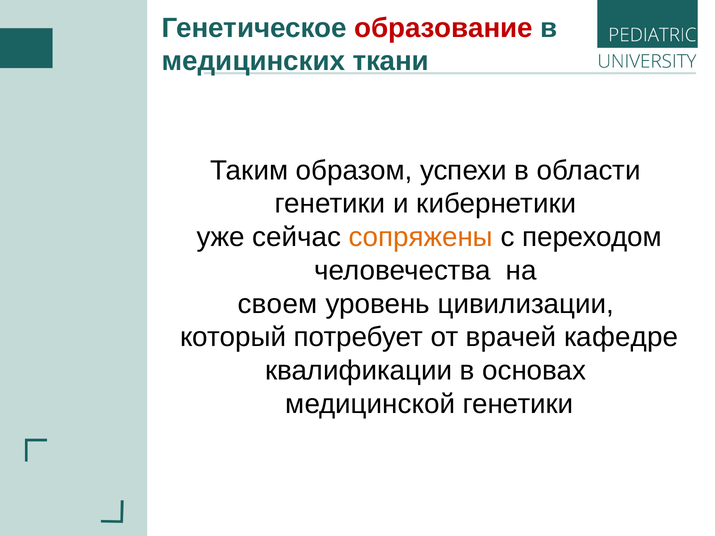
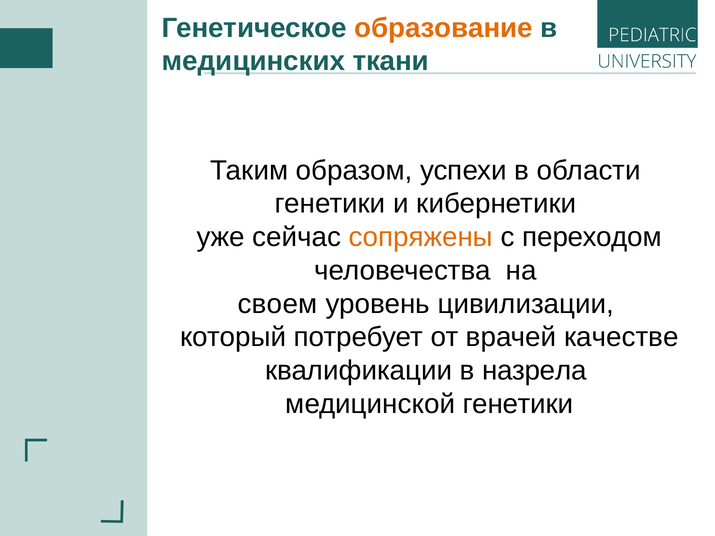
образование colour: red -> orange
кафедре: кафедре -> качестве
основах: основах -> назрела
